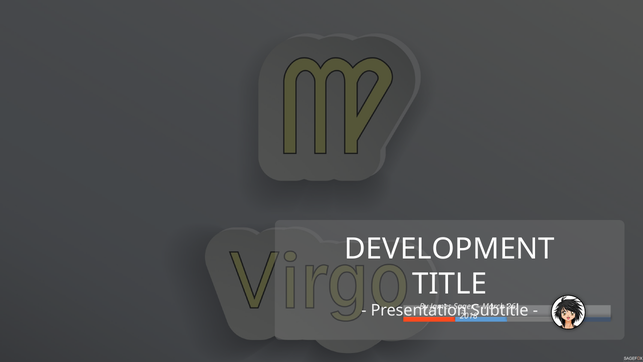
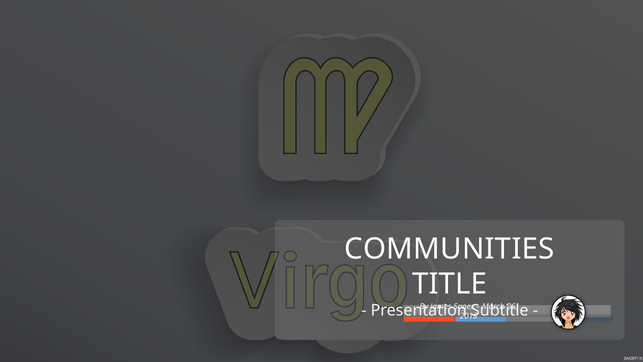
DEVELOPMENT: DEVELOPMENT -> COMMUNITIES
